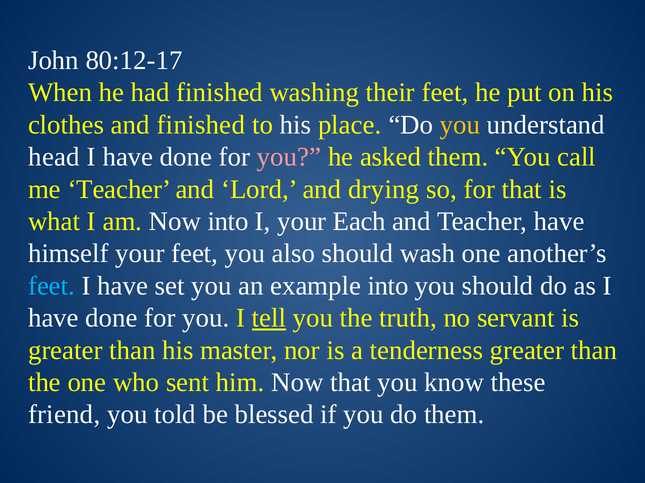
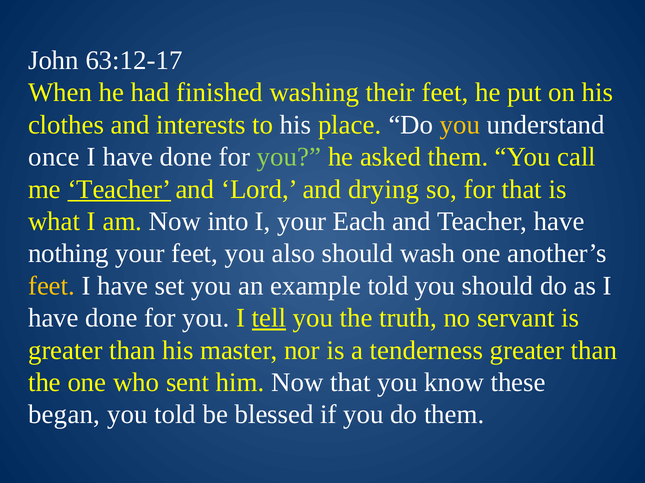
80:12-17: 80:12-17 -> 63:12-17
and finished: finished -> interests
head: head -> once
you at (289, 157) colour: pink -> light green
Teacher at (119, 190) underline: none -> present
himself: himself -> nothing
feet at (52, 286) colour: light blue -> yellow
example into: into -> told
friend: friend -> began
